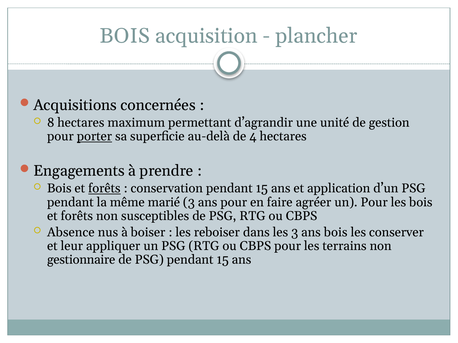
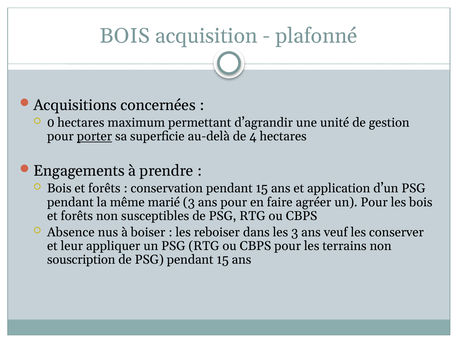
plancher: plancher -> plafonné
8: 8 -> 0
forêts at (104, 189) underline: present -> none
ans bois: bois -> veuf
gestionnaire: gestionnaire -> souscription
